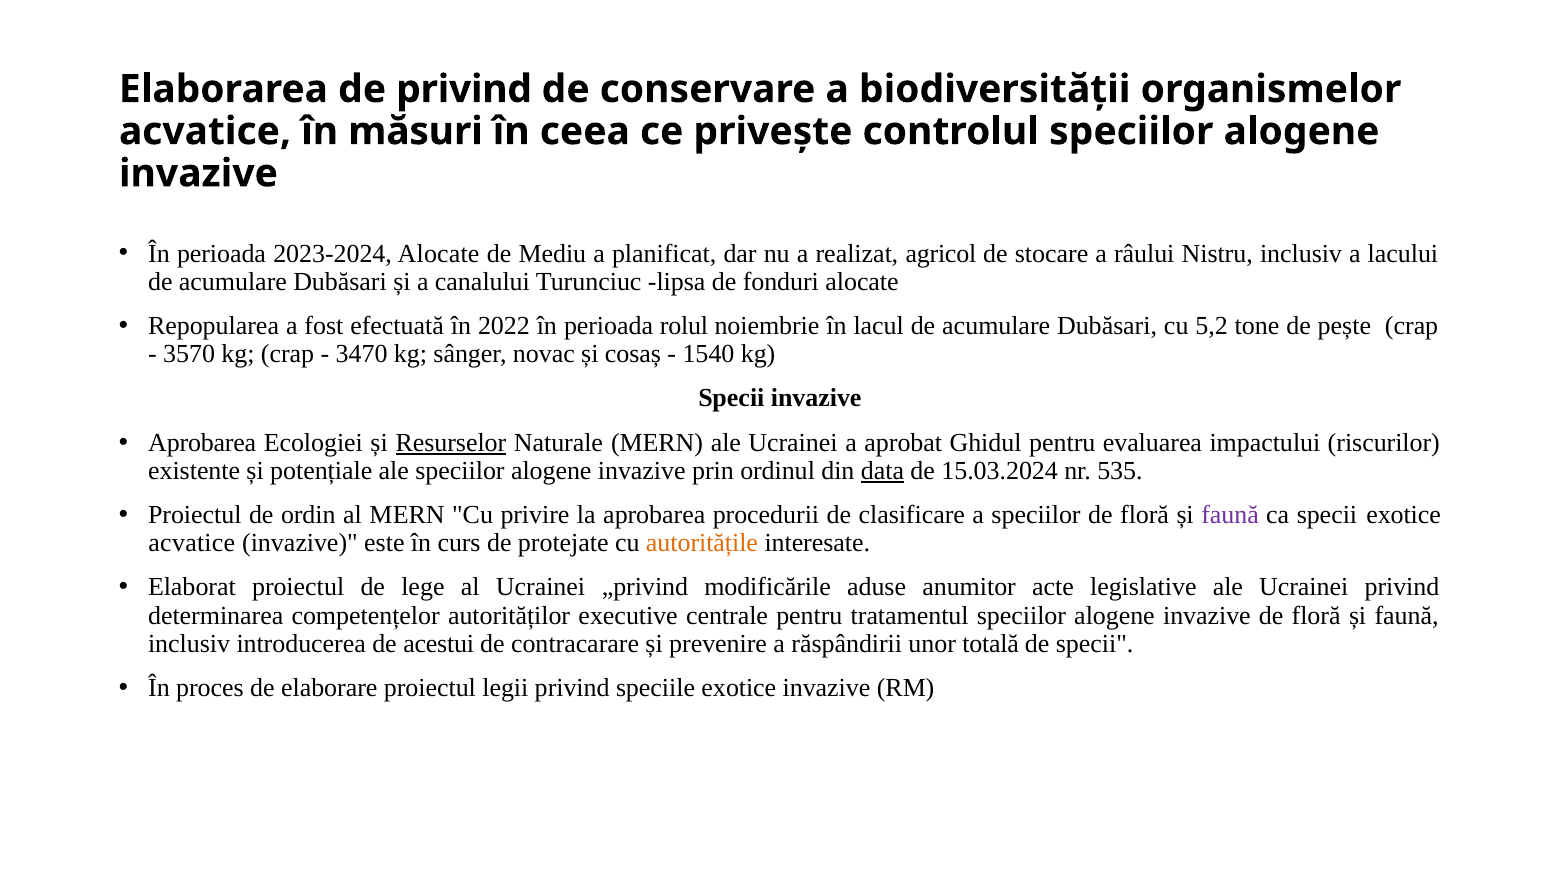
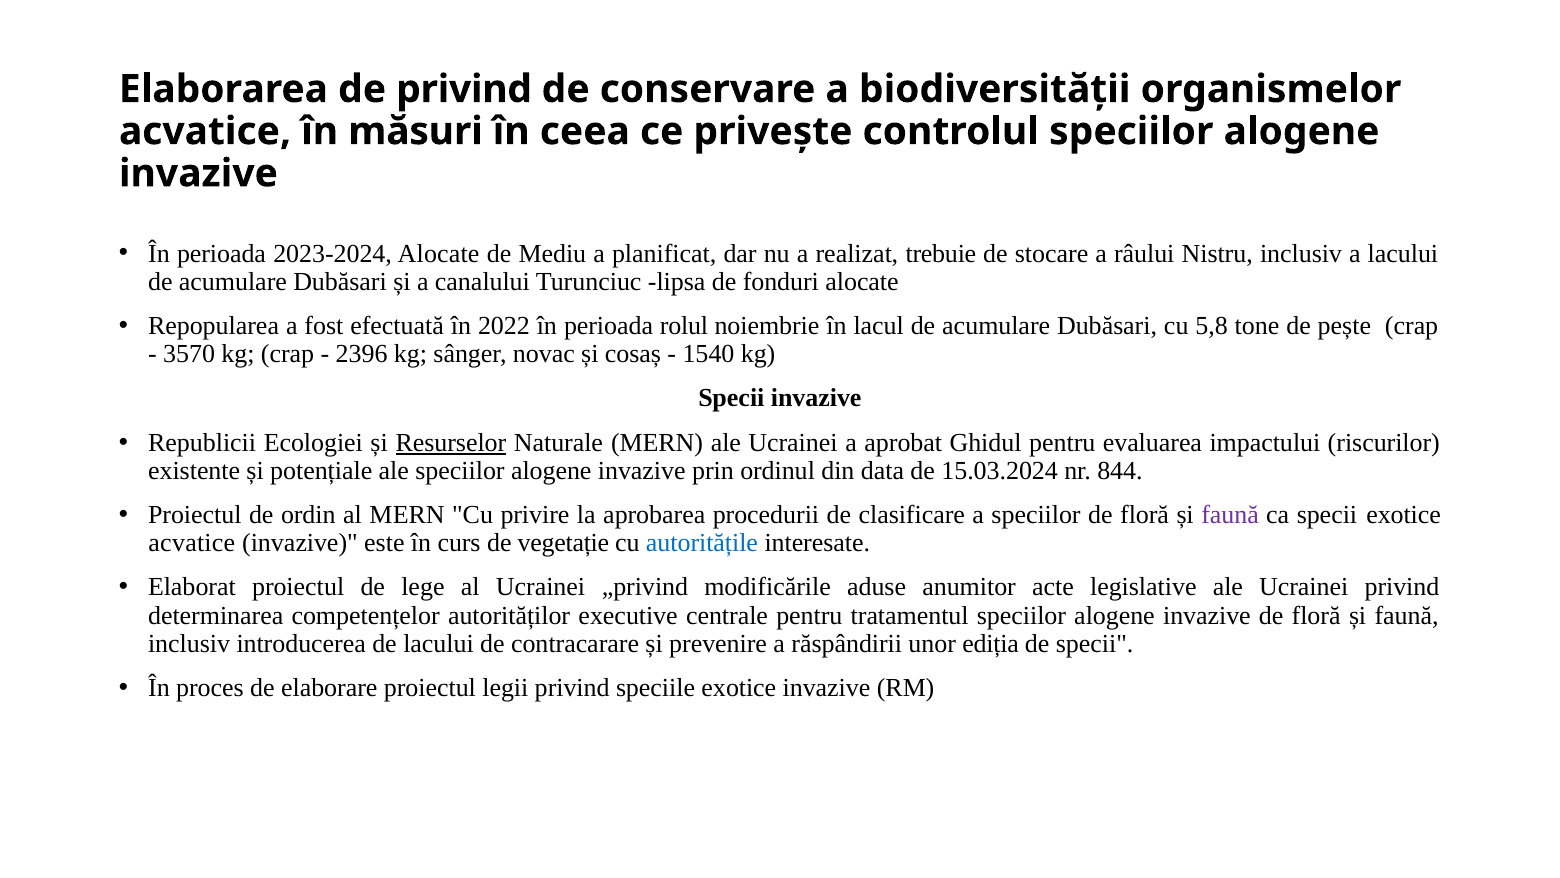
agricol: agricol -> trebuie
5,2: 5,2 -> 5,8
3470: 3470 -> 2396
Aprobarea at (202, 442): Aprobarea -> Republicii
data underline: present -> none
535: 535 -> 844
protejate: protejate -> vegetație
autoritățile colour: orange -> blue
de acestui: acestui -> lacului
totală: totală -> ediția
